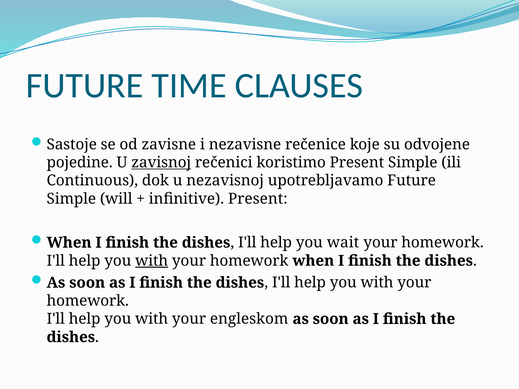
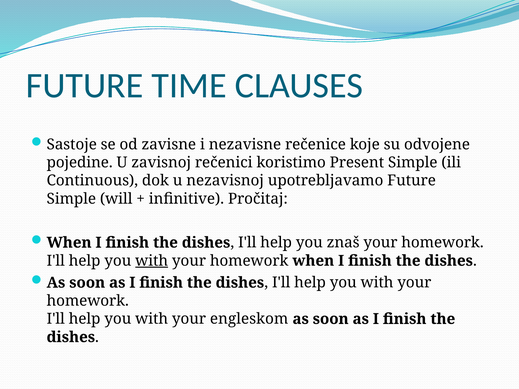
zavisnoj underline: present -> none
infinitive Present: Present -> Pročitaj
wait: wait -> znaš
